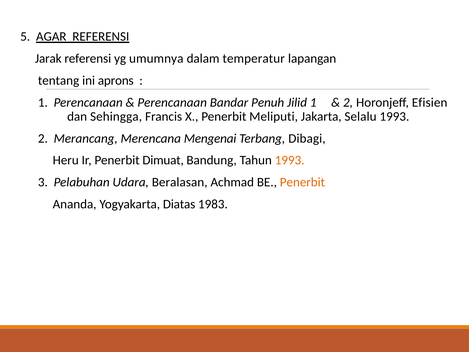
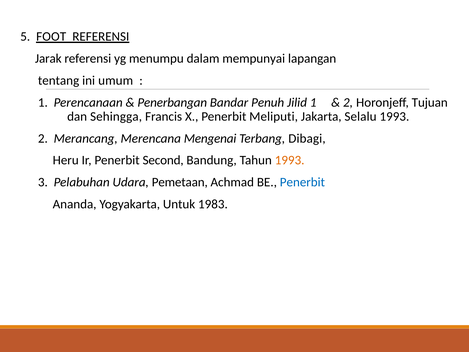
AGAR: AGAR -> FOOT
umumnya: umumnya -> menumpu
temperatur: temperatur -> mempunyai
aprons: aprons -> umum
Perencanaan at (172, 102): Perencanaan -> Penerbangan
Efisien: Efisien -> Tujuan
Dimuat: Dimuat -> Second
Beralasan: Beralasan -> Pemetaan
Penerbit at (302, 182) colour: orange -> blue
Diatas: Diatas -> Untuk
